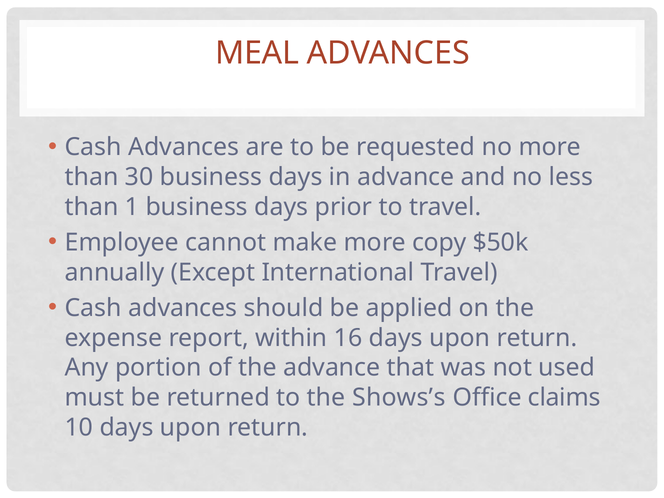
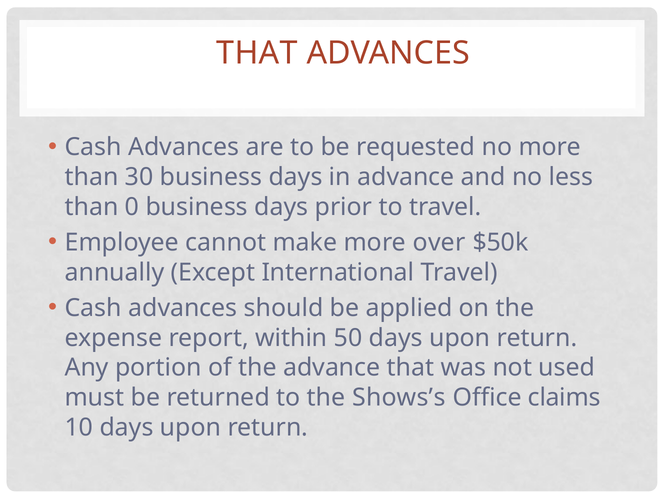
MEAL at (257, 53): MEAL -> THAT
1: 1 -> 0
copy: copy -> over
16: 16 -> 50
